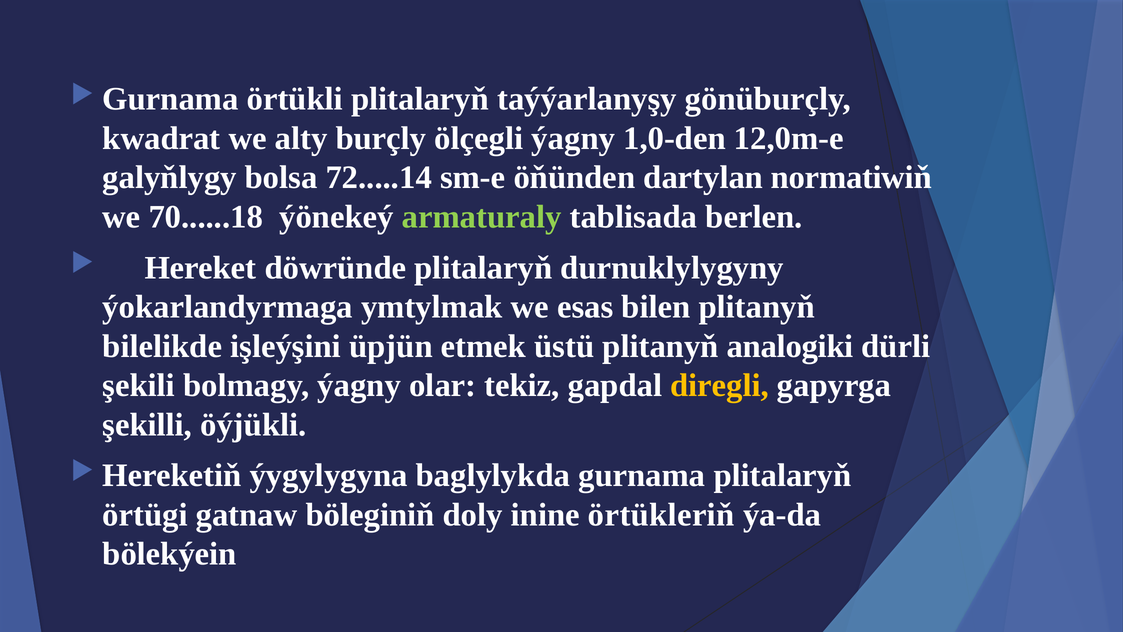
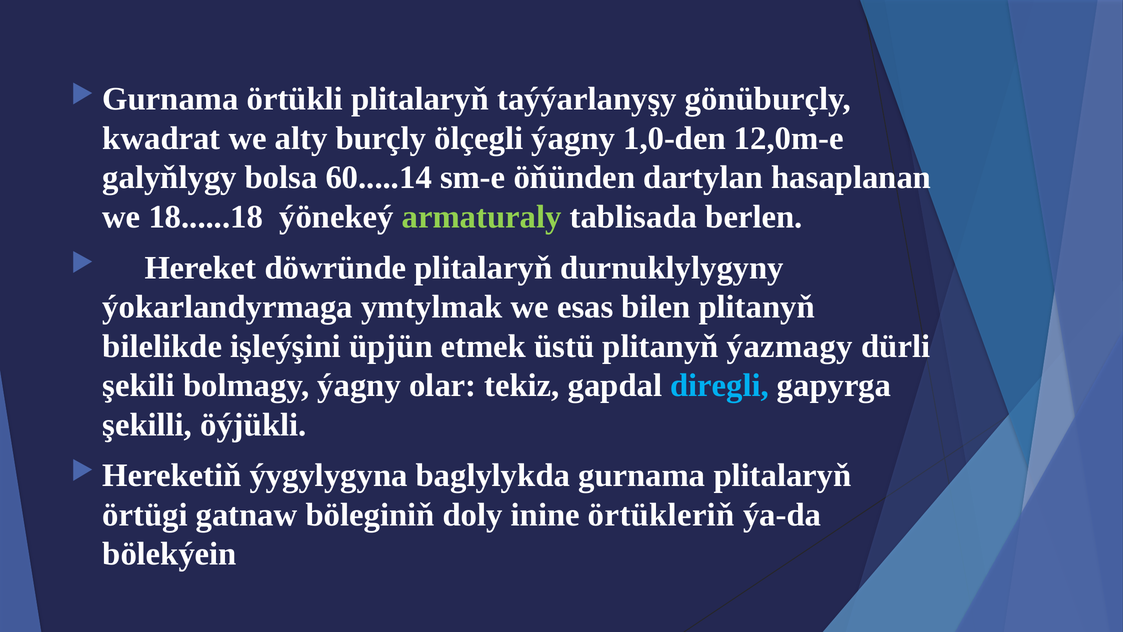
72.....14: 72.....14 -> 60.....14
normatiwiň: normatiwiň -> hasaplanan
70......18: 70......18 -> 18......18
analogiki: analogiki -> ýazmagy
diregli colour: yellow -> light blue
